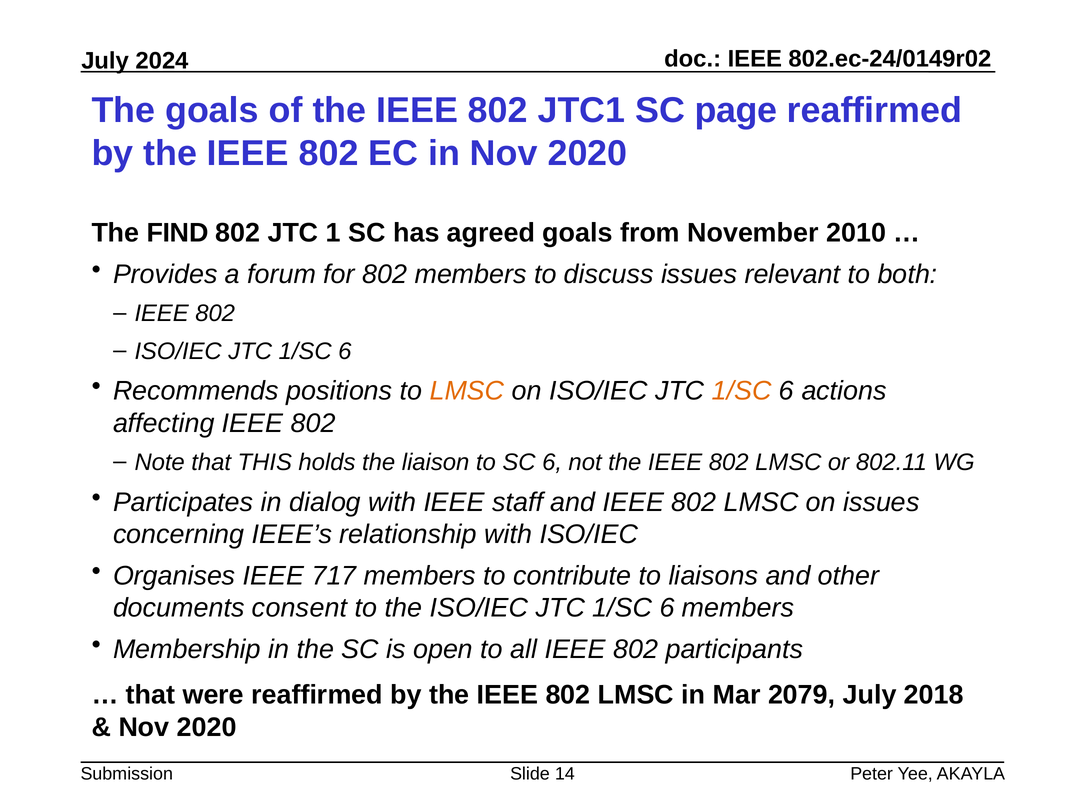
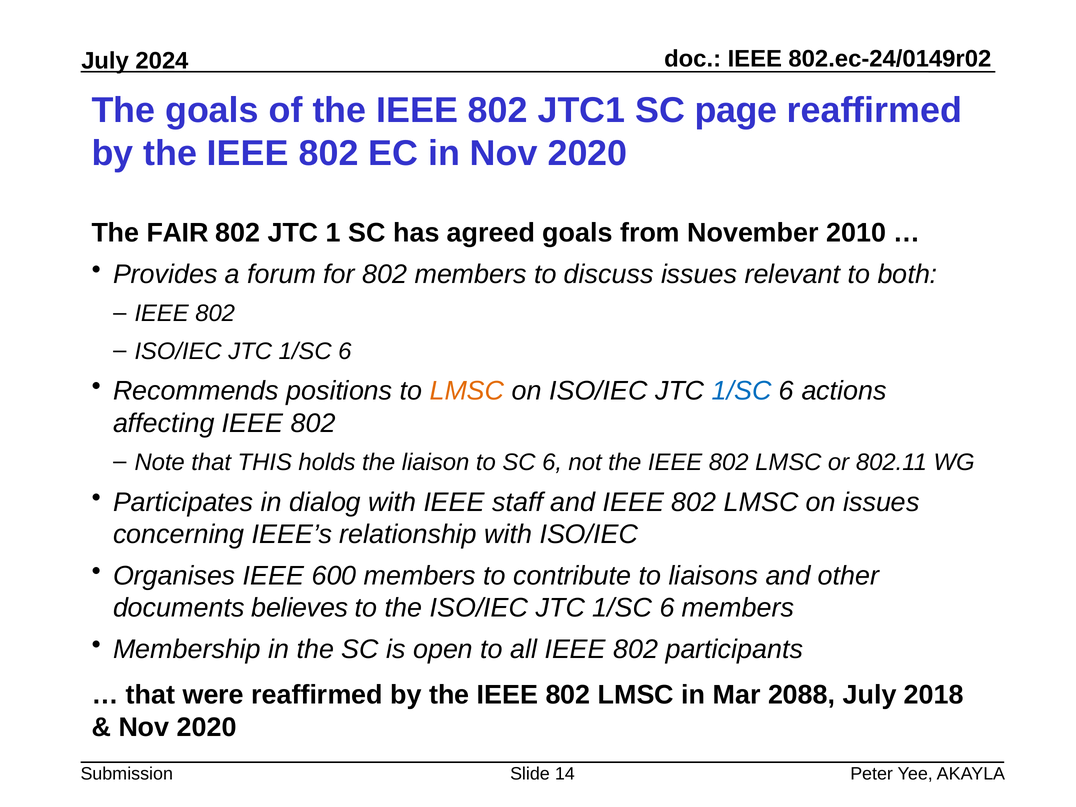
FIND: FIND -> FAIR
1/SC at (742, 391) colour: orange -> blue
717: 717 -> 600
consent: consent -> believes
2079: 2079 -> 2088
